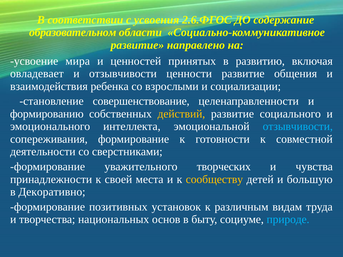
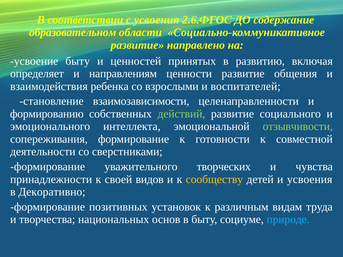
усвоение мира: мира -> быту
овладевает: овладевает -> определяет
и отзывчивости: отзывчивости -> направлениям
социализации: социализации -> воспитателей
совершенствование: совершенствование -> взаимозависимости
действий colour: yellow -> light green
отзывчивости at (298, 127) colour: light blue -> light green
места: места -> видов
и большую: большую -> усвоения
